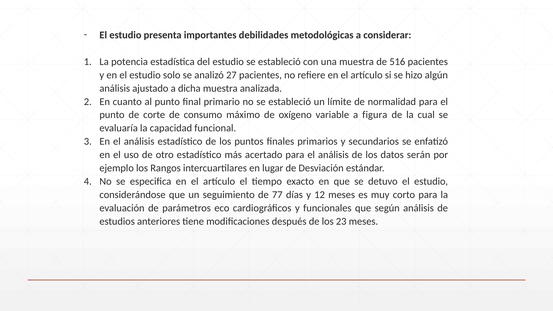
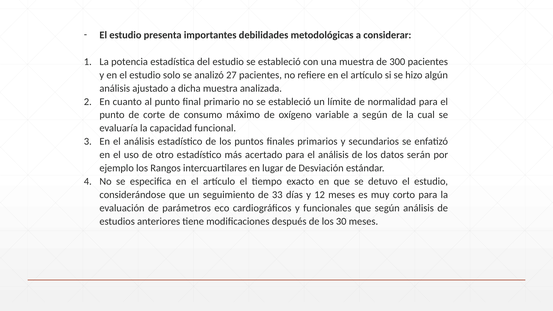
516: 516 -> 300
a figura: figura -> según
77: 77 -> 33
23: 23 -> 30
